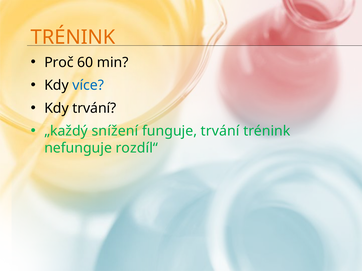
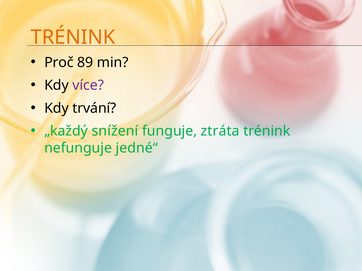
60: 60 -> 89
více colour: blue -> purple
funguje trvání: trvání -> ztráta
rozdíl“: rozdíl“ -> jedné“
